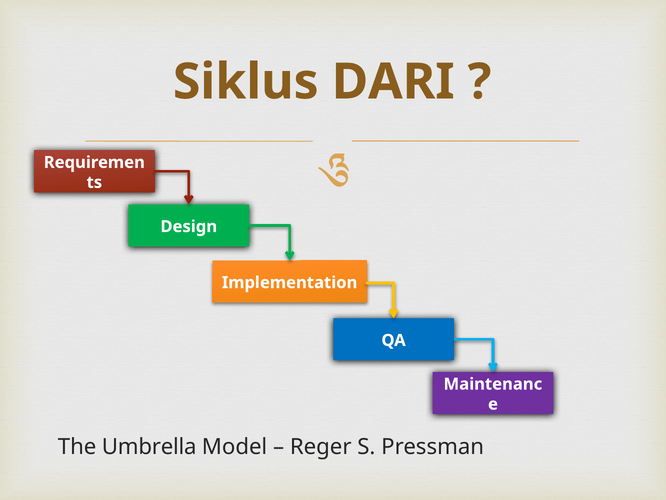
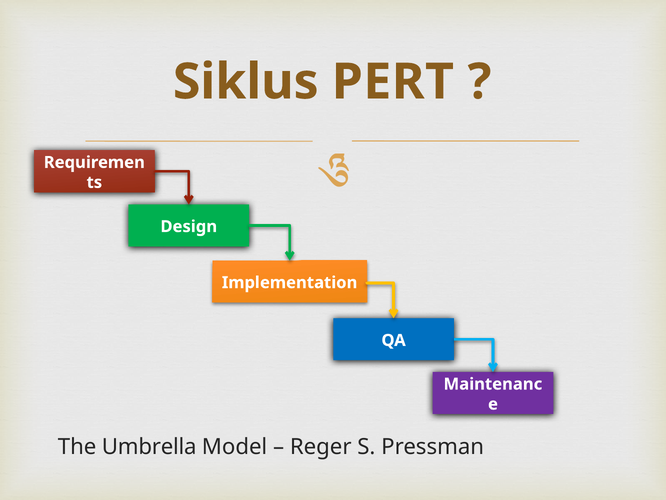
DARI: DARI -> PERT
